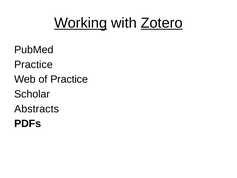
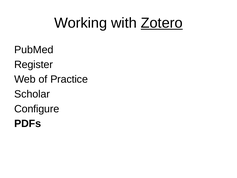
Working underline: present -> none
Practice at (33, 64): Practice -> Register
Abstracts: Abstracts -> Configure
